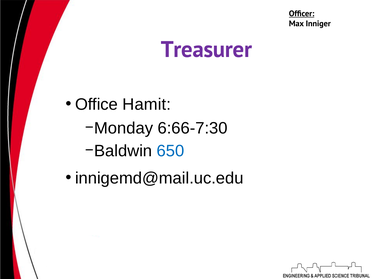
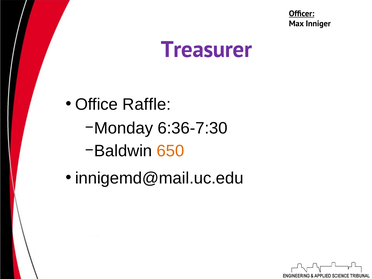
Hamit: Hamit -> Raffle
6:66-7:30: 6:66-7:30 -> 6:36-7:30
650 colour: blue -> orange
